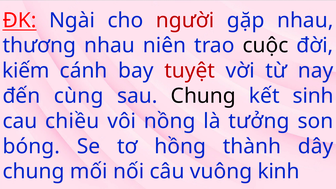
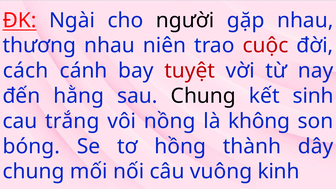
người colour: red -> black
cuộc colour: black -> red
kiếm: kiếm -> cách
cùng: cùng -> hằng
chiều: chiều -> trắng
tưởng: tưởng -> không
